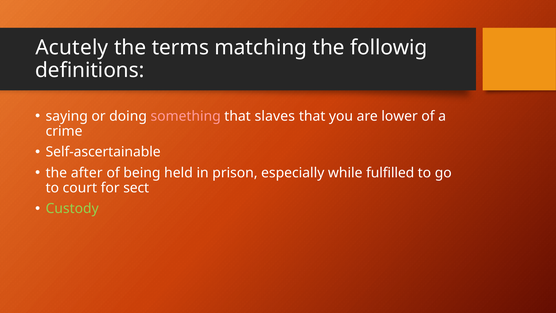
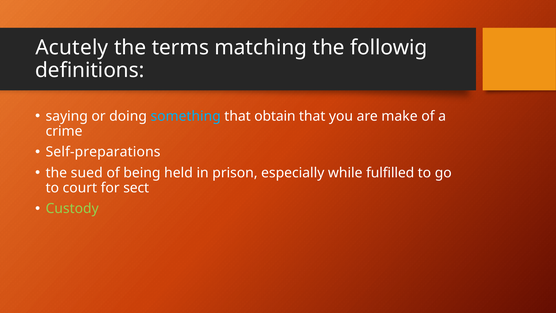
something colour: pink -> light blue
slaves: slaves -> obtain
lower: lower -> make
Self-ascertainable: Self-ascertainable -> Self-preparations
after: after -> sued
